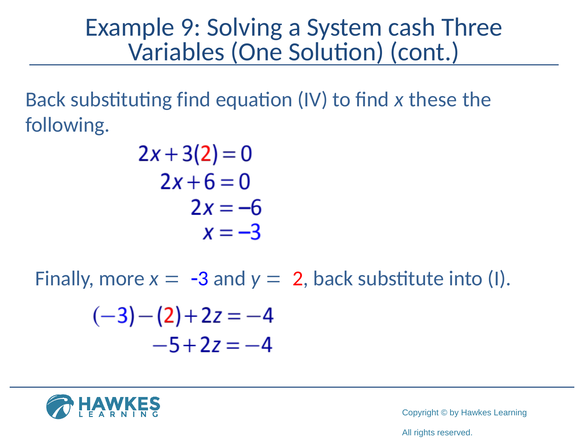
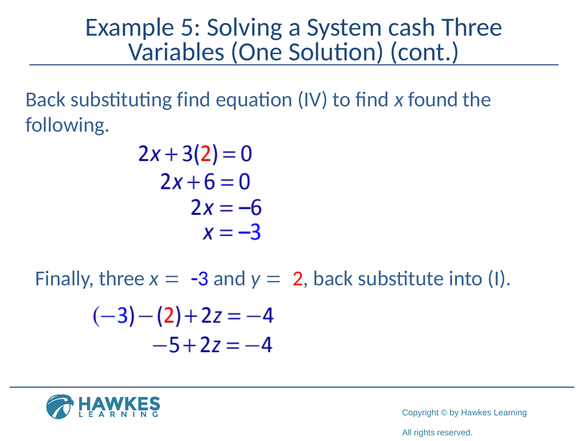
9: 9 -> 5
these: these -> found
Finally more: more -> three
